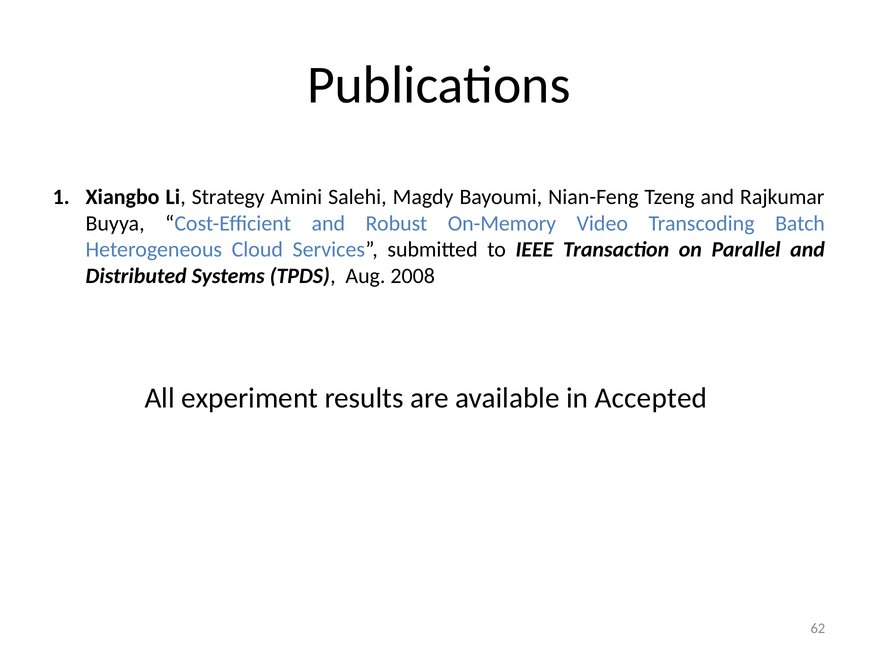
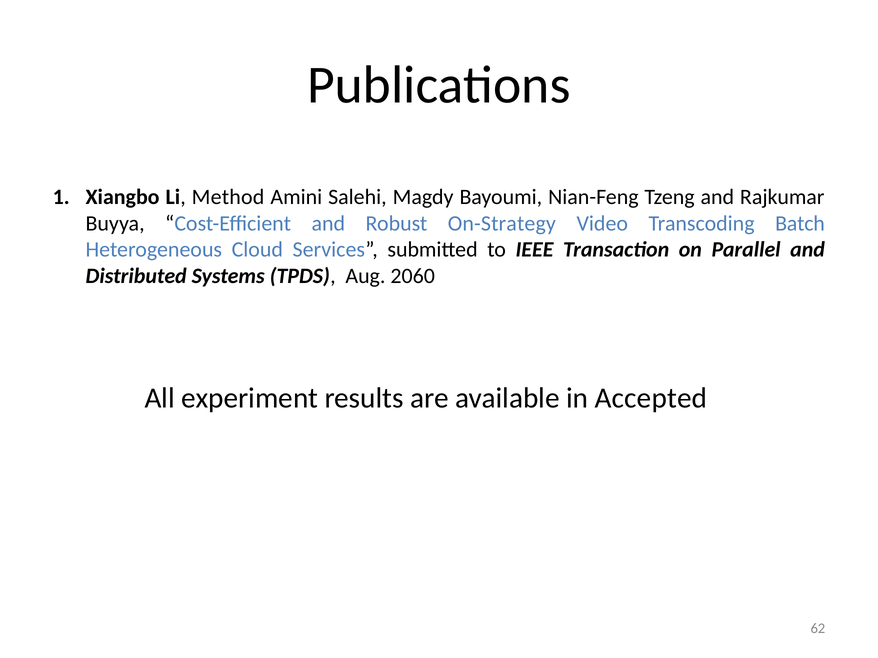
Strategy: Strategy -> Method
On-Memory: On-Memory -> On-Strategy
2008: 2008 -> 2060
